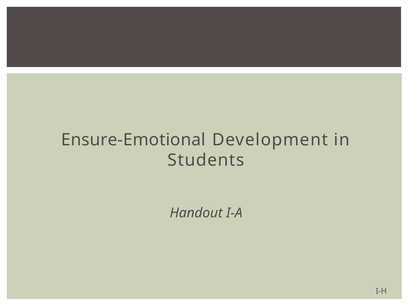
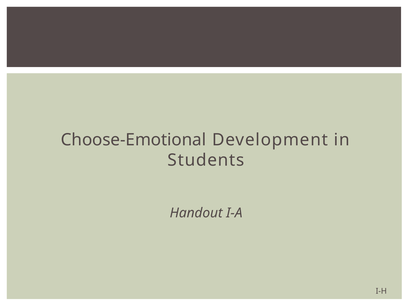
Ensure-Emotional: Ensure-Emotional -> Choose-Emotional
